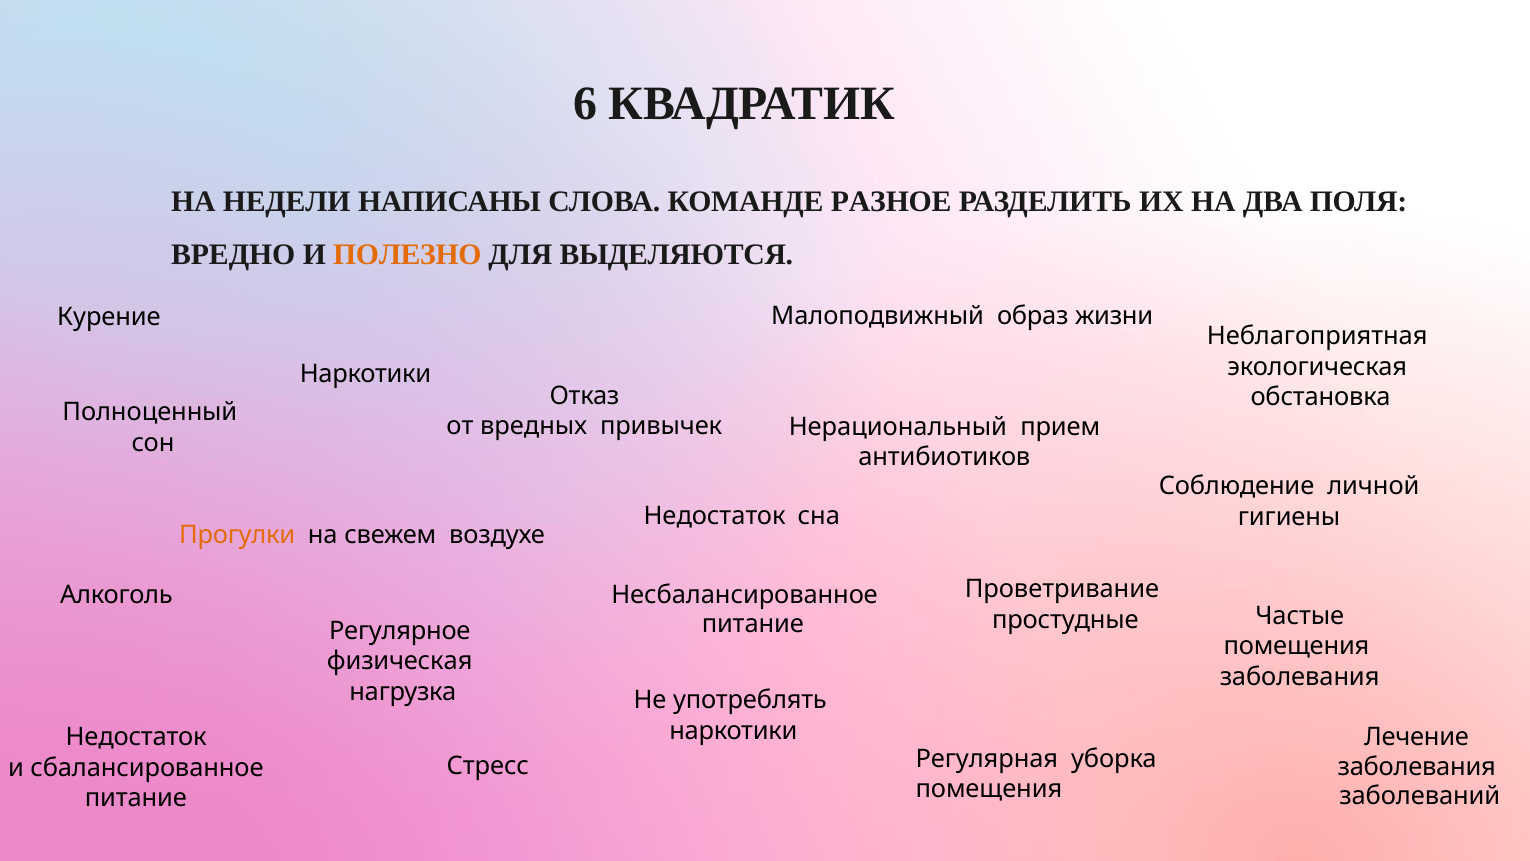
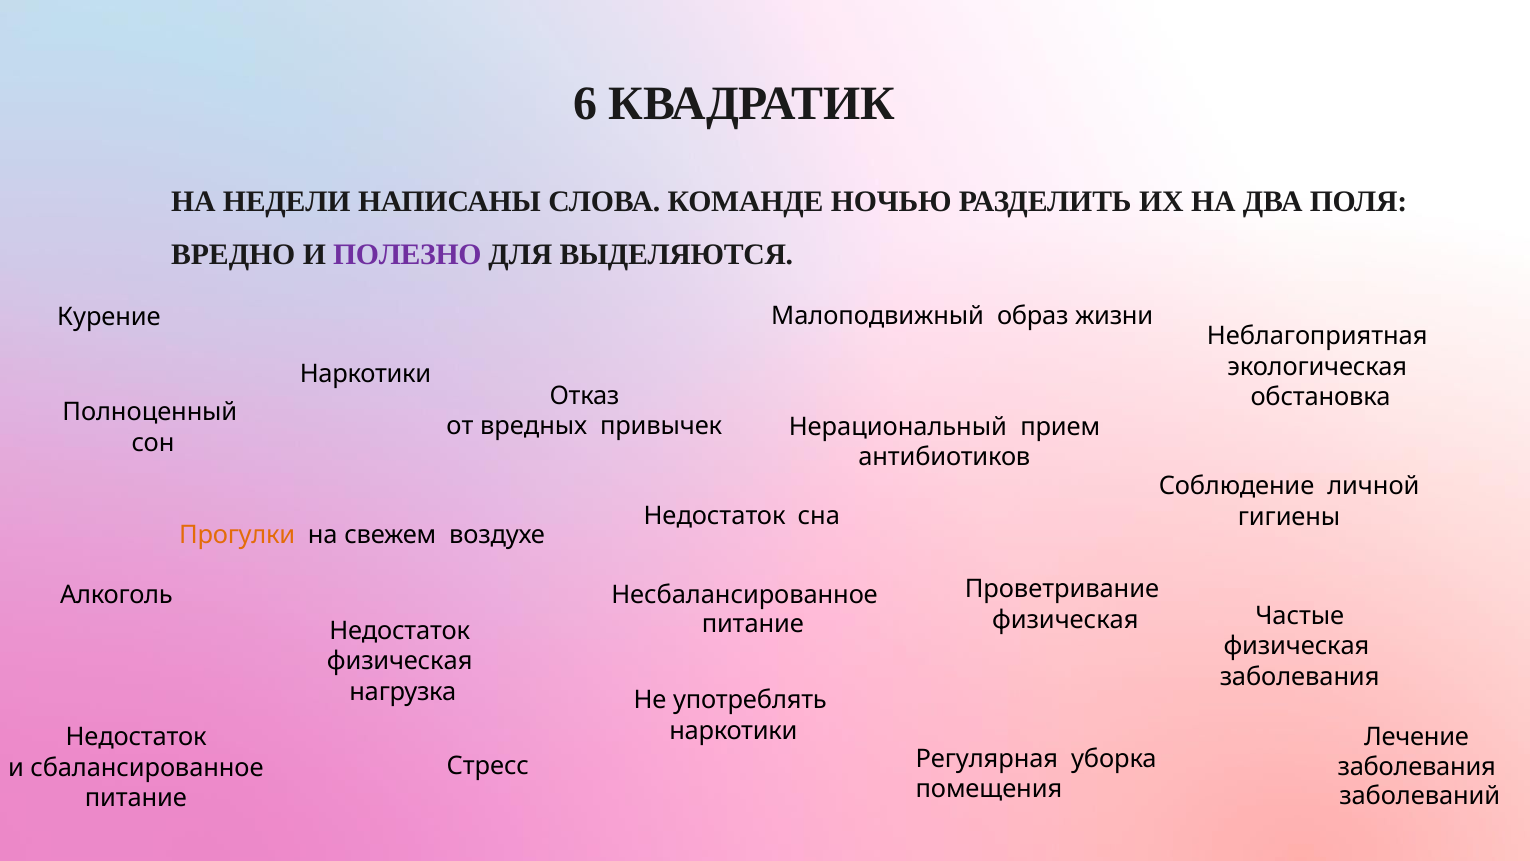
РАЗНОЕ: РАЗНОЕ -> НОЧЬЮ
ПОЛЕЗНО colour: orange -> purple
простудные at (1065, 620): простудные -> физическая
Регулярное at (400, 630): Регулярное -> Недостаток
помещения at (1296, 646): помещения -> физическая
